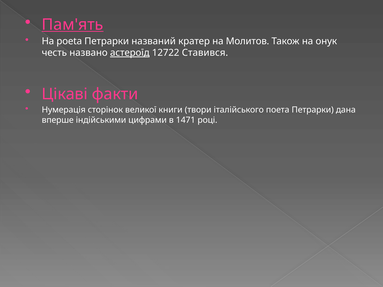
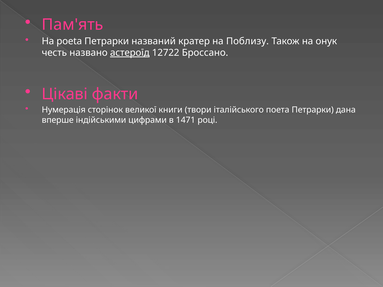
Пам'ять underline: present -> none
Молитов: Молитов -> Поблизу
Ставився: Ставився -> Броссано
